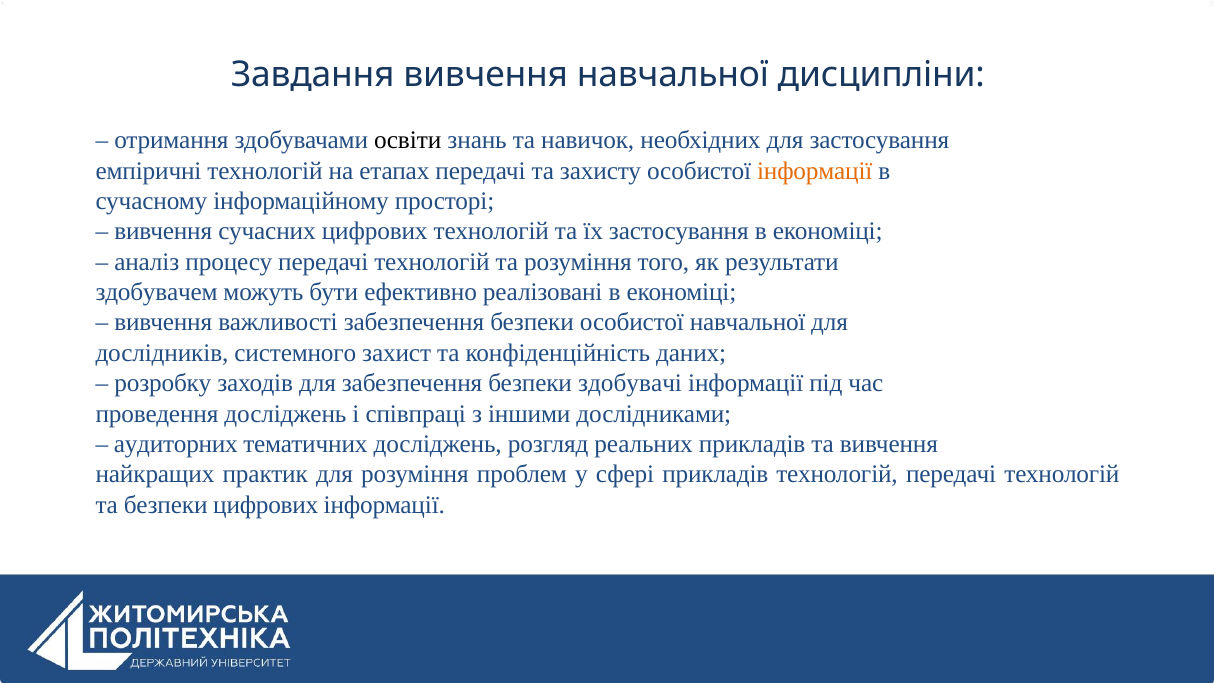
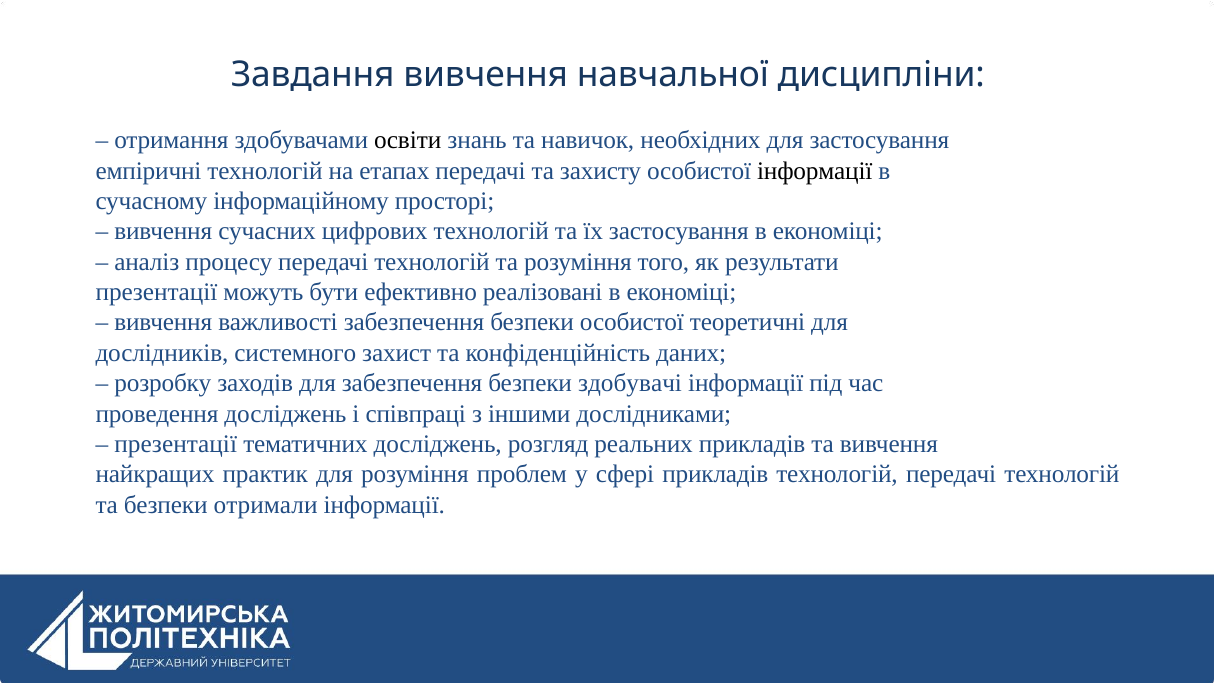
інформації at (815, 171) colour: orange -> black
здобувачем at (157, 292): здобувачем -> презентації
особистої навчальної: навчальної -> теоретичні
аудиторних at (176, 444): аудиторних -> презентації
безпеки цифрових: цифрових -> отримали
